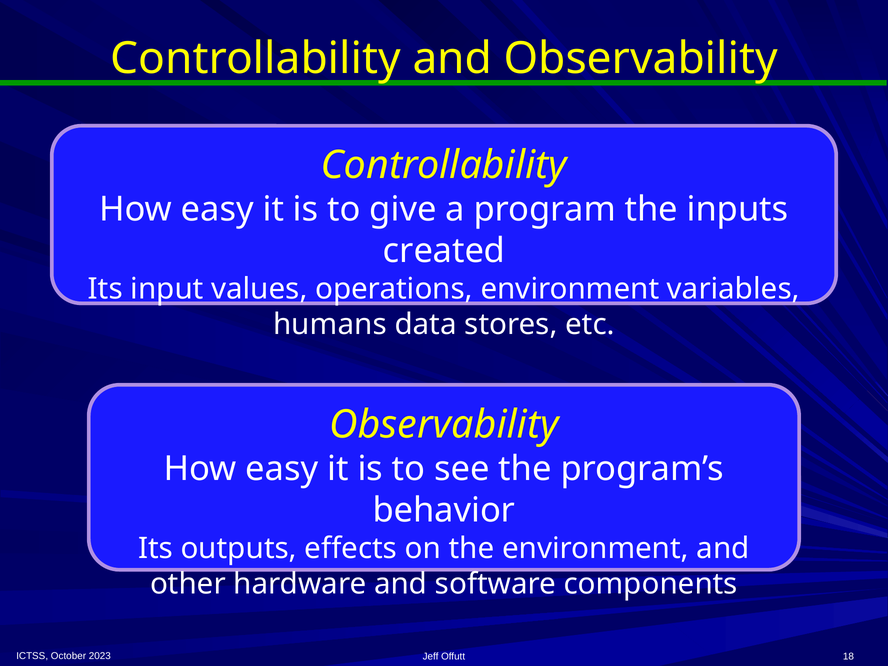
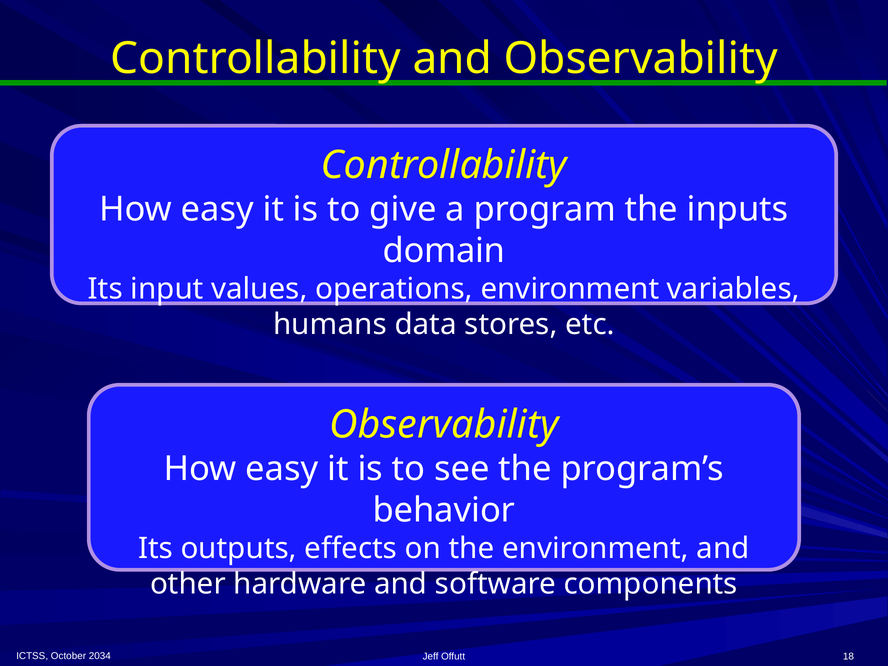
created: created -> domain
2023: 2023 -> 2034
